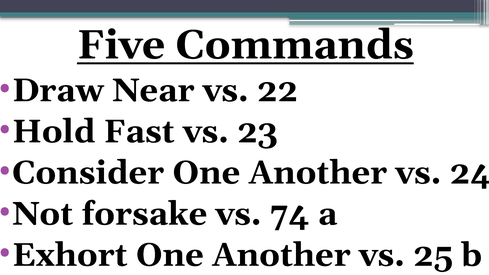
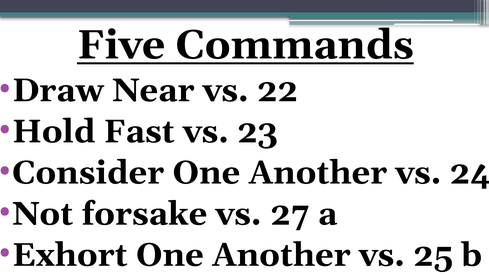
74: 74 -> 27
